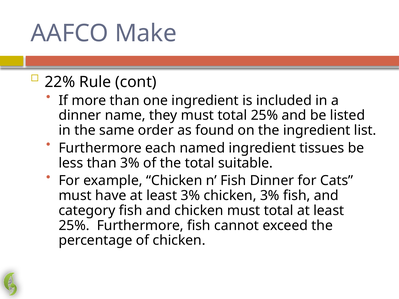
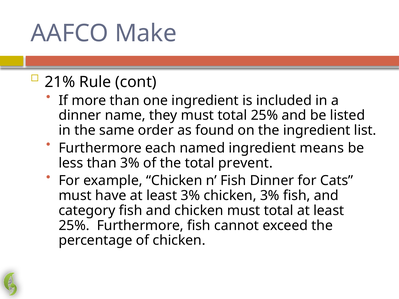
22%: 22% -> 21%
tissues: tissues -> means
suitable: suitable -> prevent
